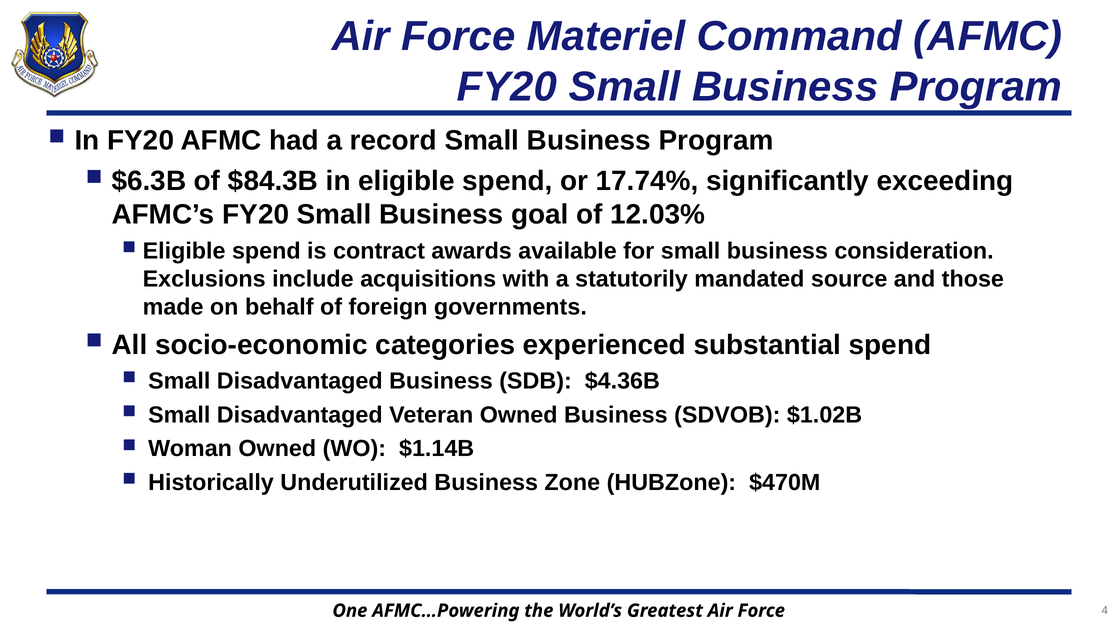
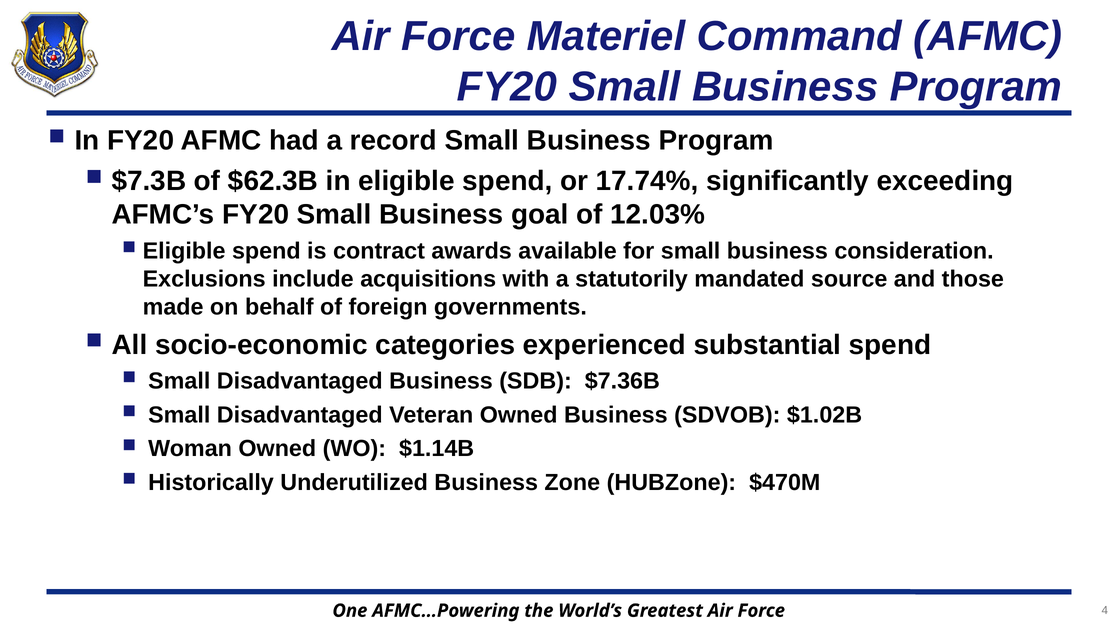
$6.3B: $6.3B -> $7.3B
$84.3B: $84.3B -> $62.3B
$4.36B: $4.36B -> $7.36B
